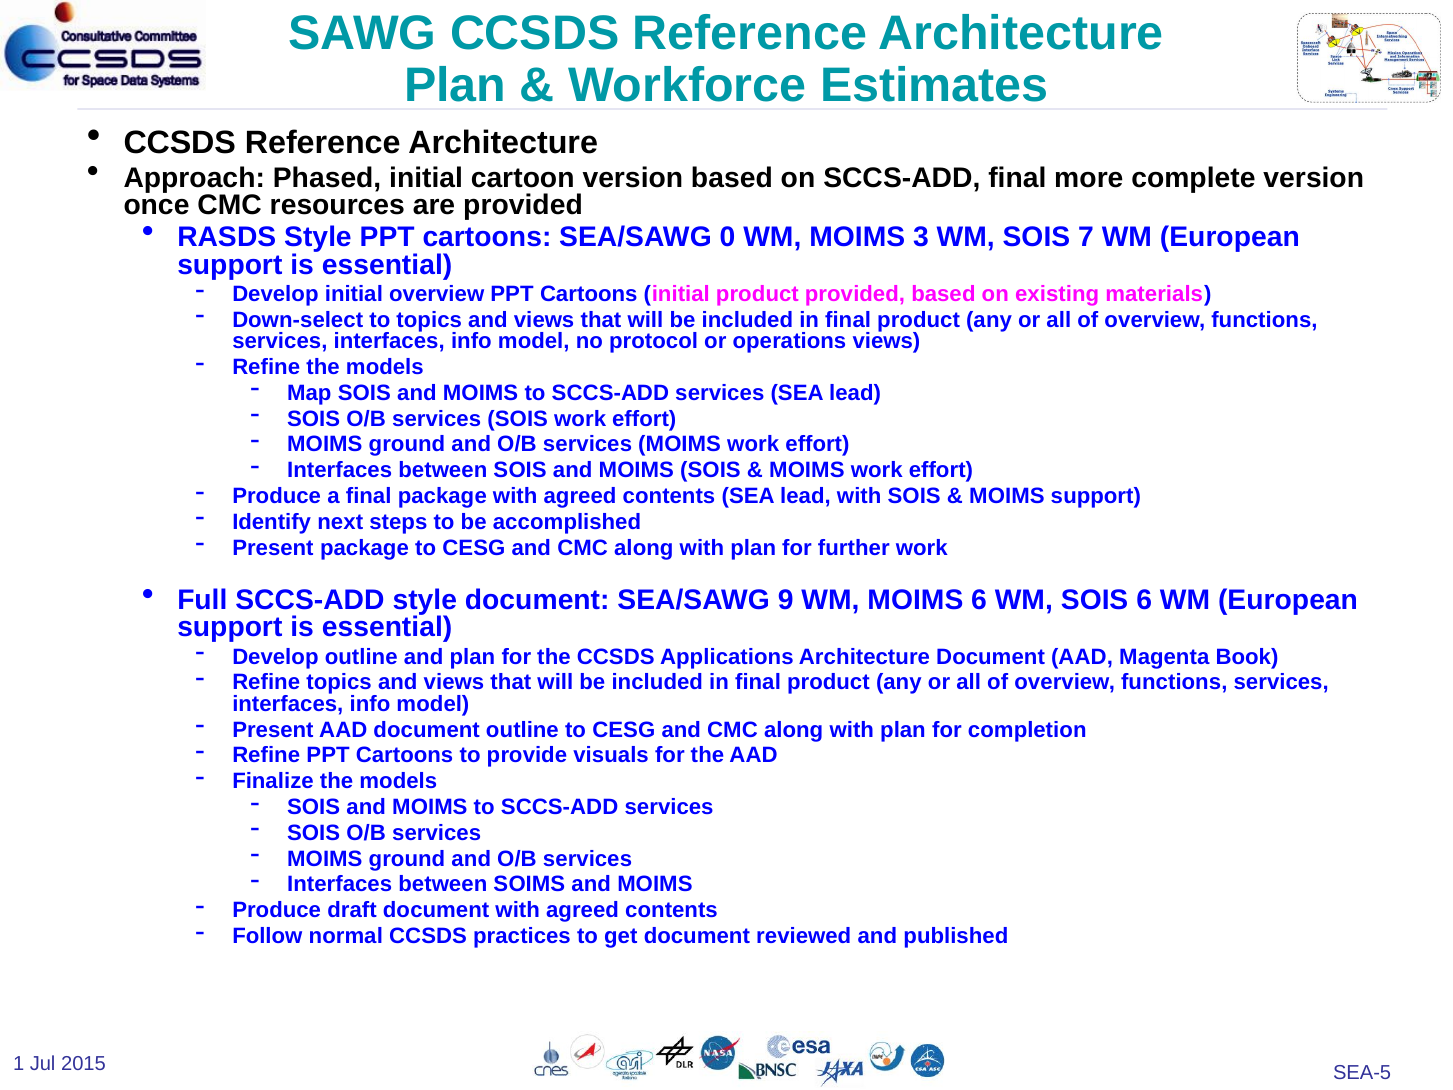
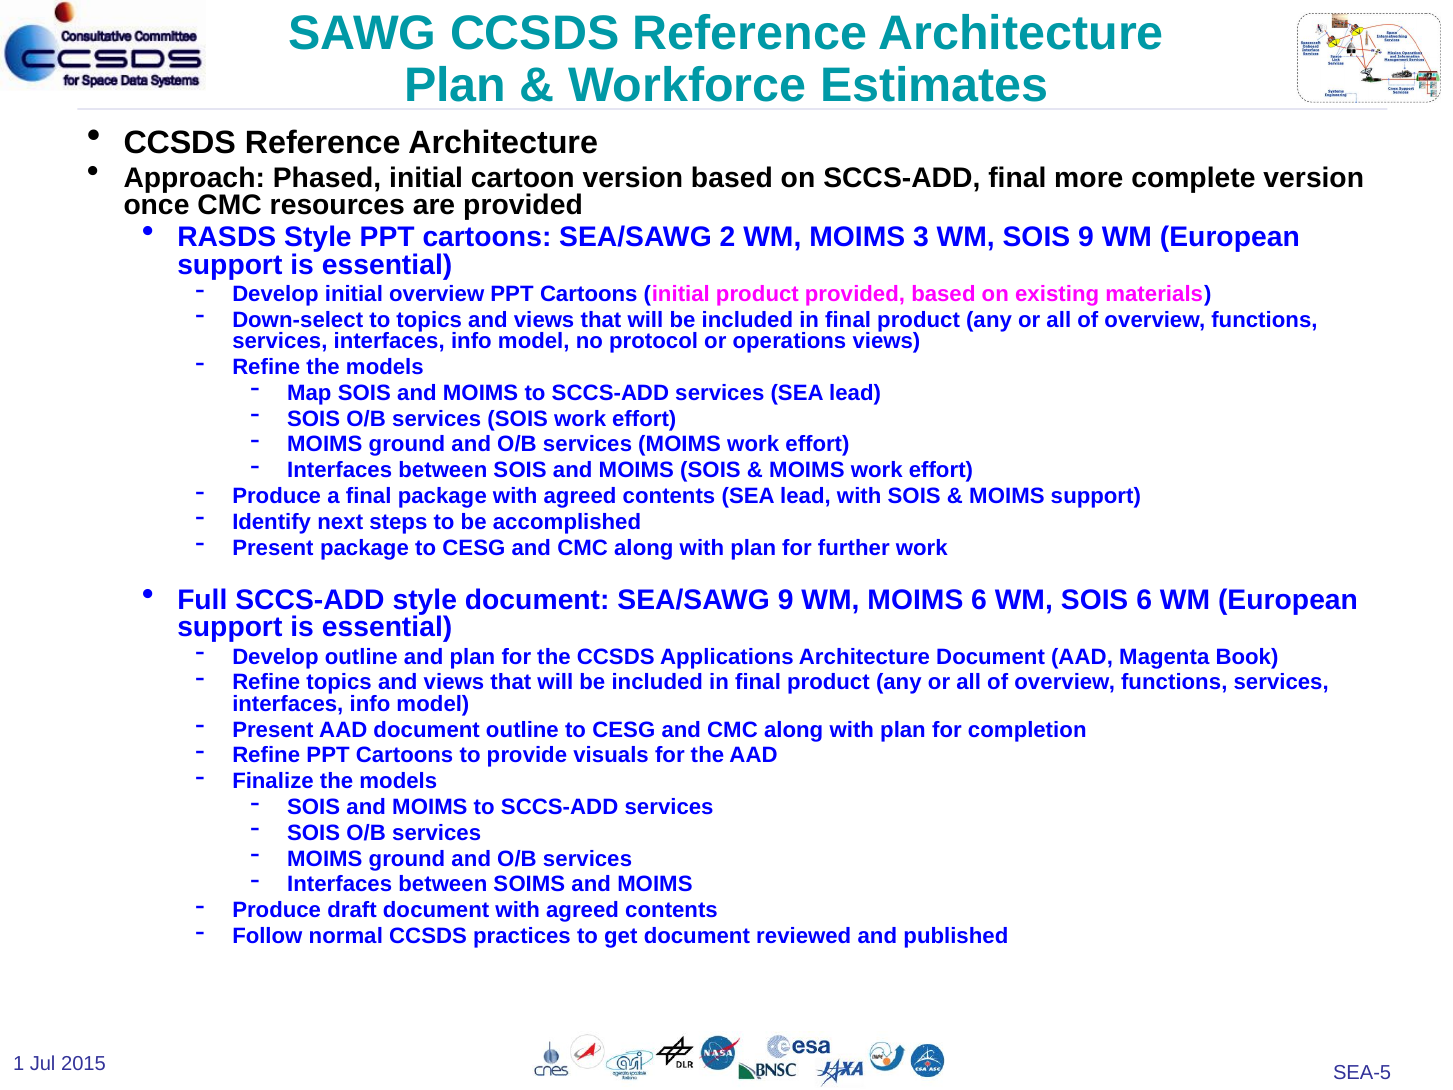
0: 0 -> 2
SOIS 7: 7 -> 9
